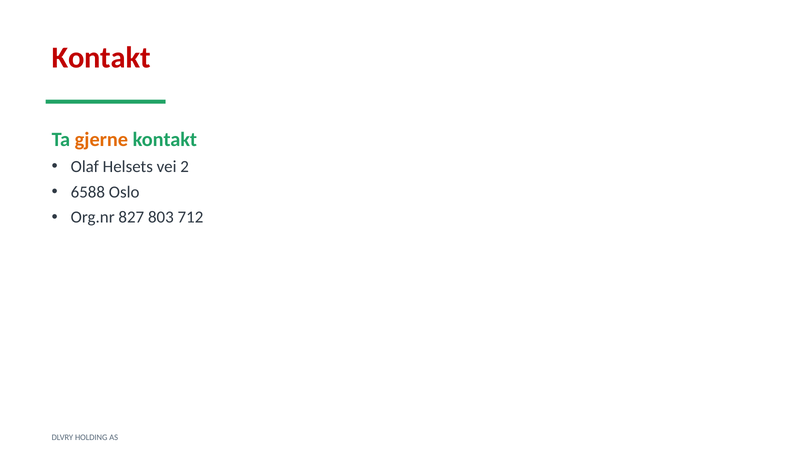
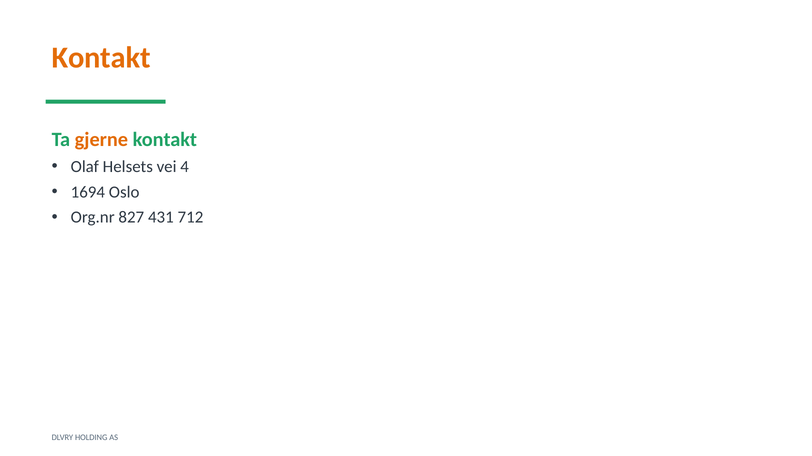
Kontakt at (101, 58) colour: red -> orange
2: 2 -> 4
6588: 6588 -> 1694
803: 803 -> 431
